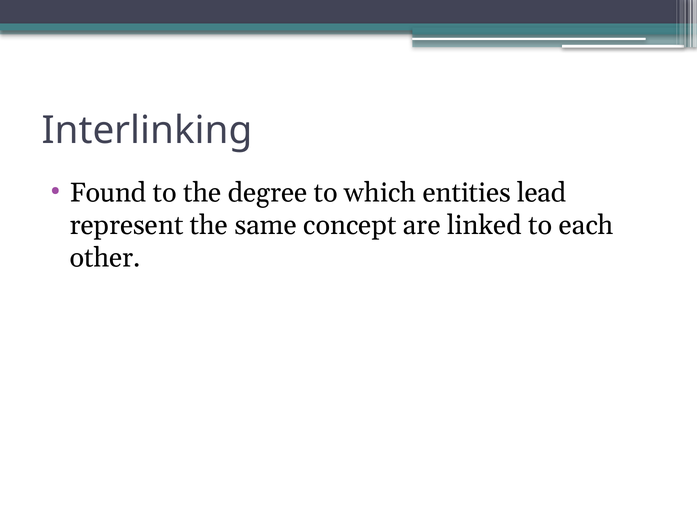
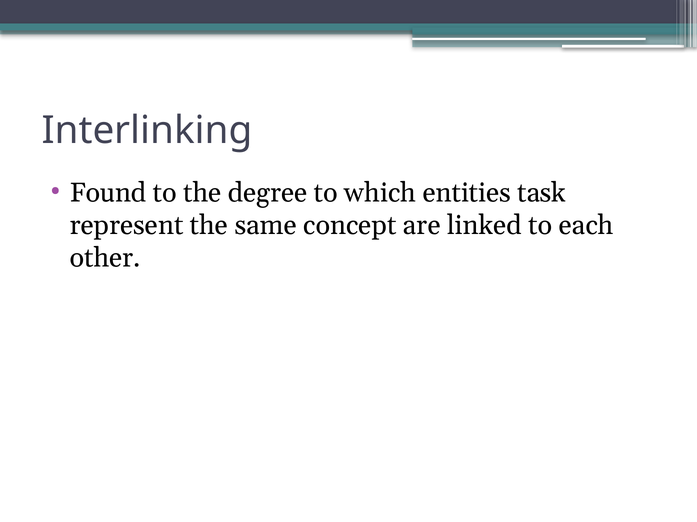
lead: lead -> task
